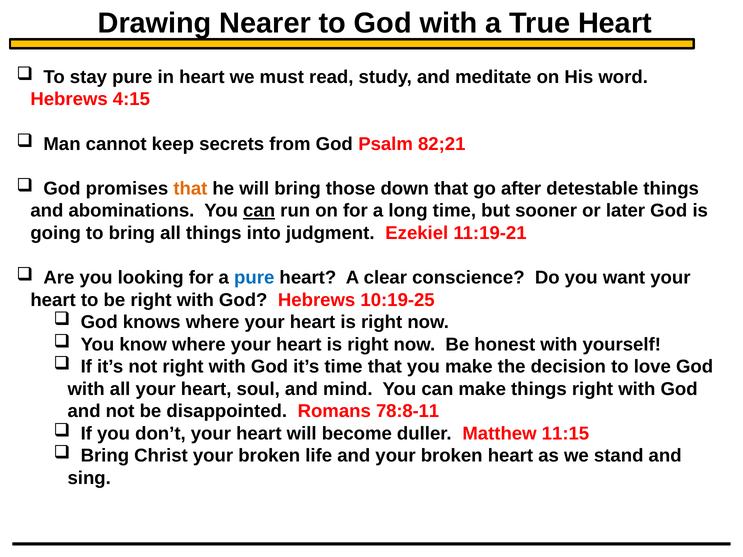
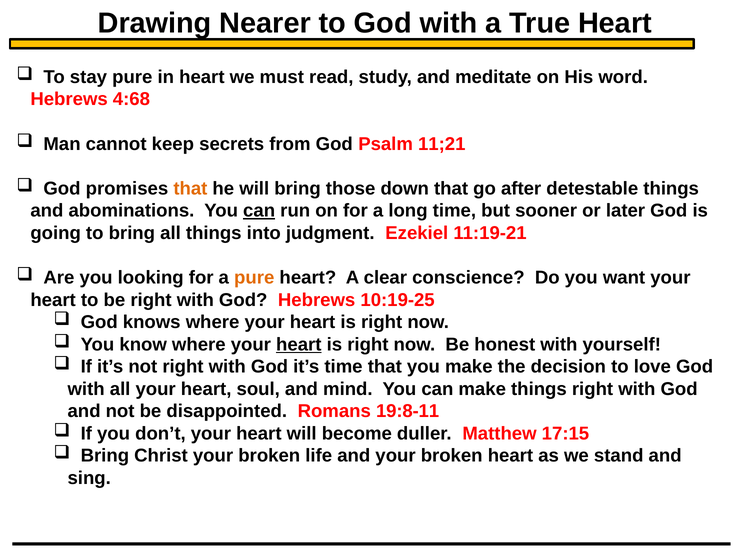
4:15: 4:15 -> 4:68
82;21: 82;21 -> 11;21
pure at (254, 278) colour: blue -> orange
heart at (299, 345) underline: none -> present
78:8-11: 78:8-11 -> 19:8-11
11:15: 11:15 -> 17:15
